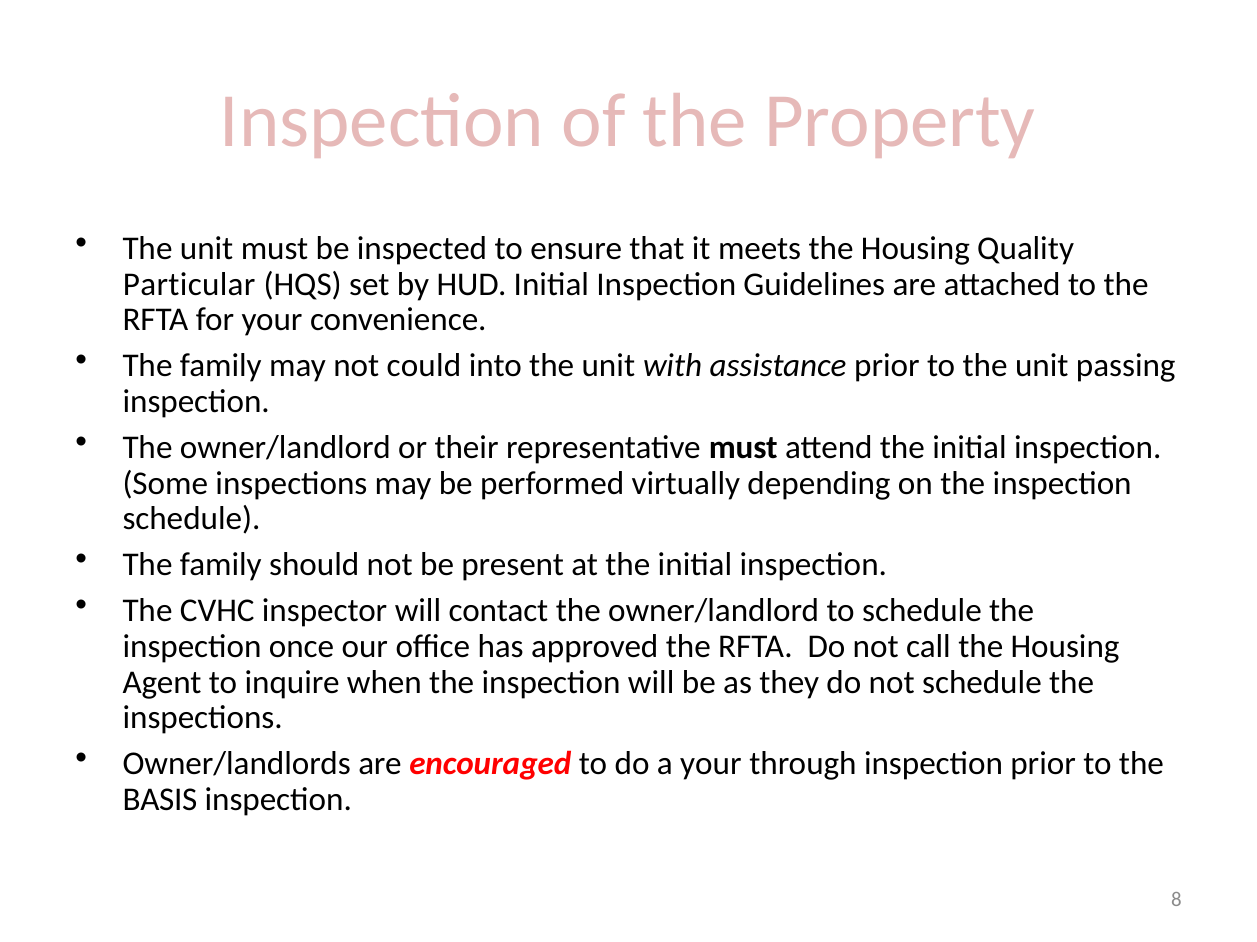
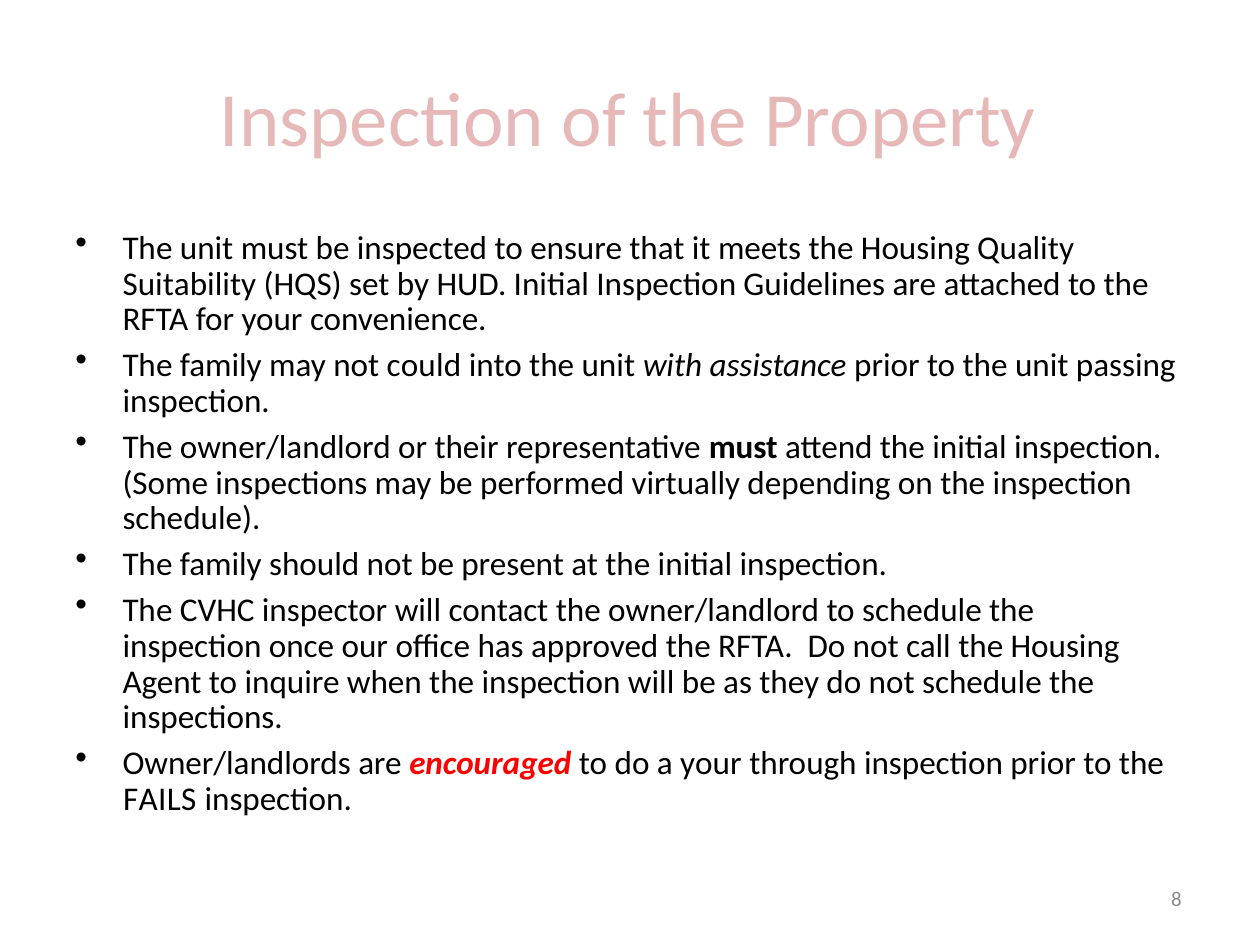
Particular: Particular -> Suitability
BASIS: BASIS -> FAILS
